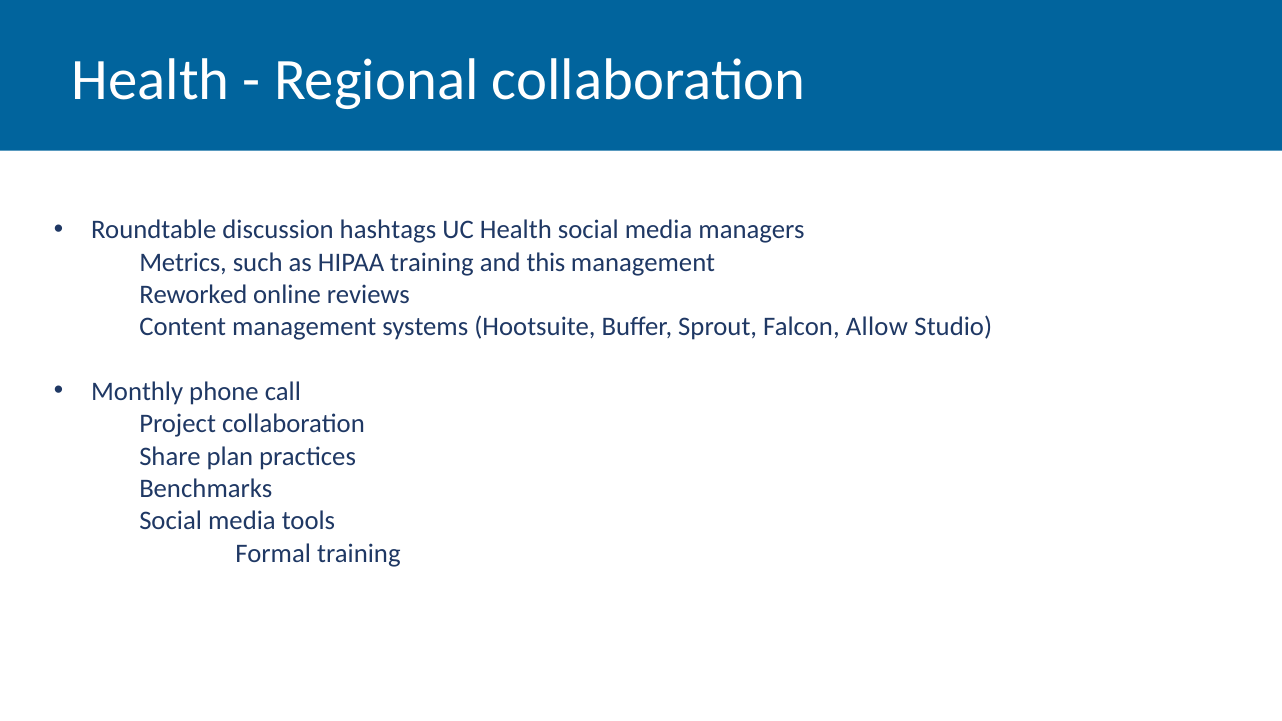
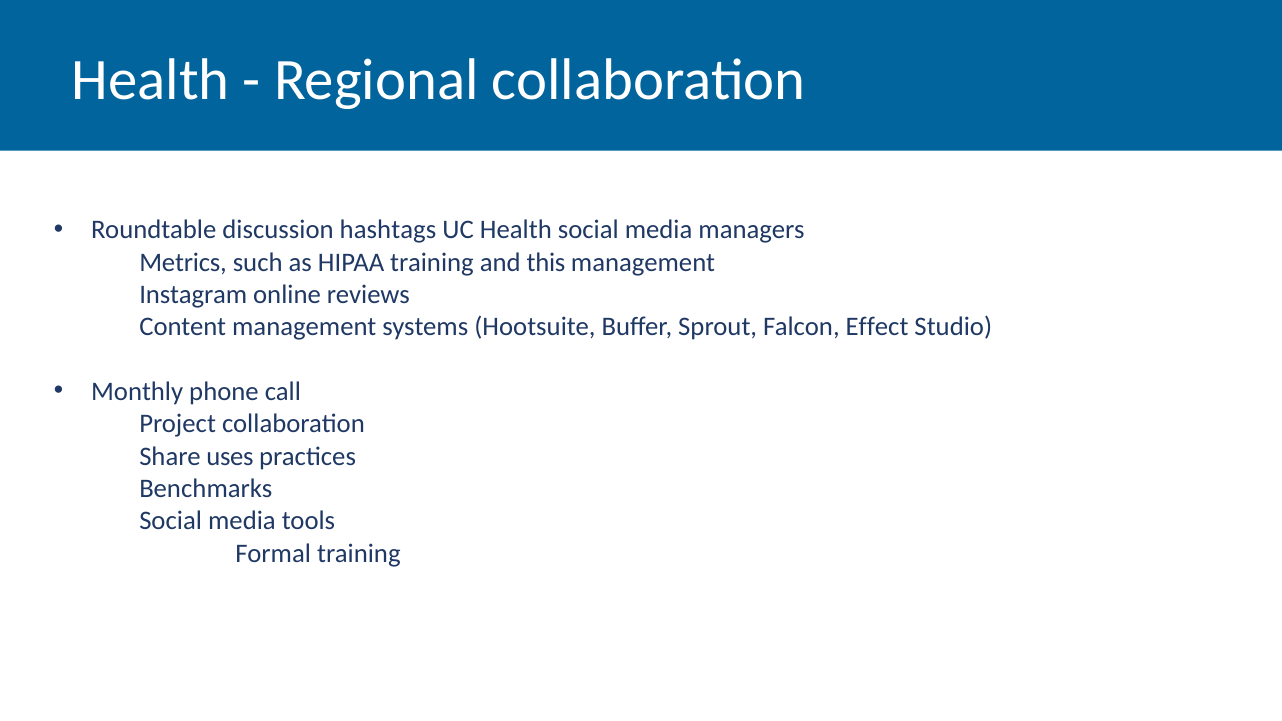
Reworked: Reworked -> Instagram
Allow: Allow -> Effect
plan: plan -> uses
